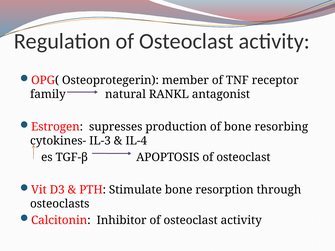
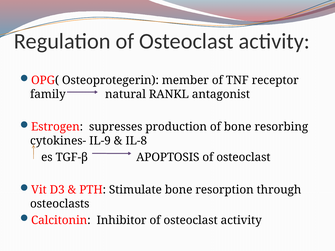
IL-3: IL-3 -> IL-9
IL-4: IL-4 -> IL-8
